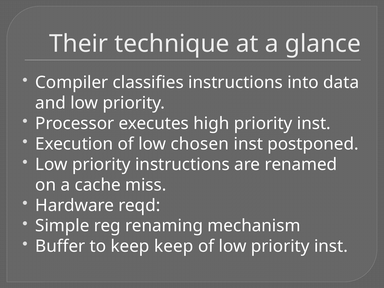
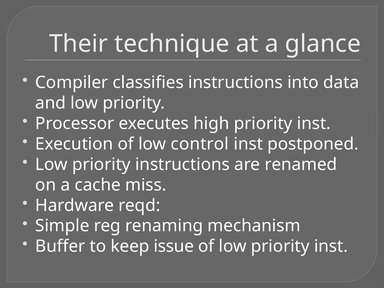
chosen: chosen -> control
keep keep: keep -> issue
